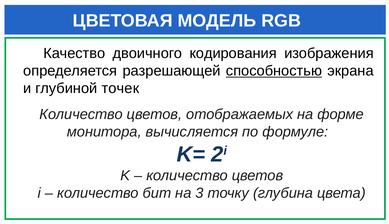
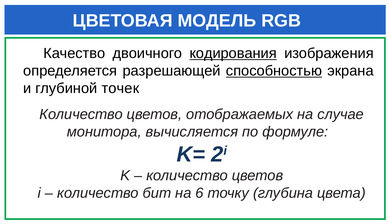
кодирования underline: none -> present
форме: форме -> случае
3: 3 -> 6
